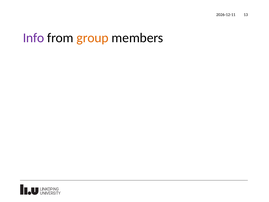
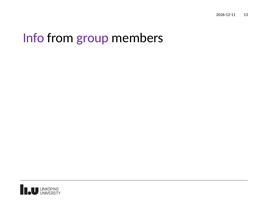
group colour: orange -> purple
